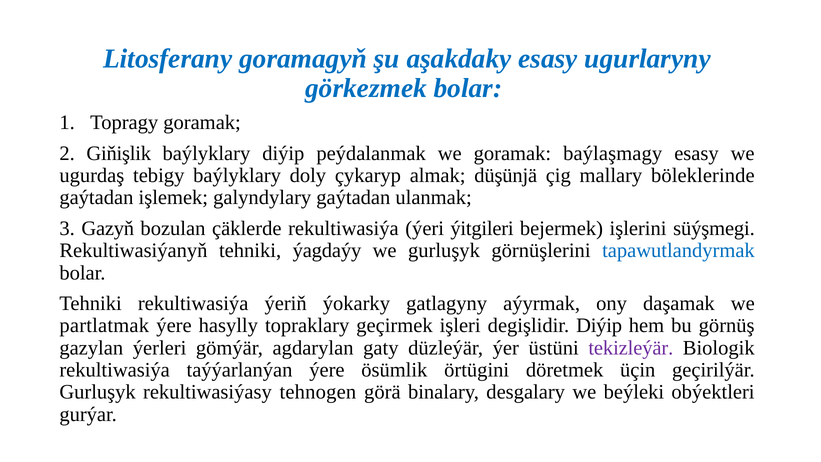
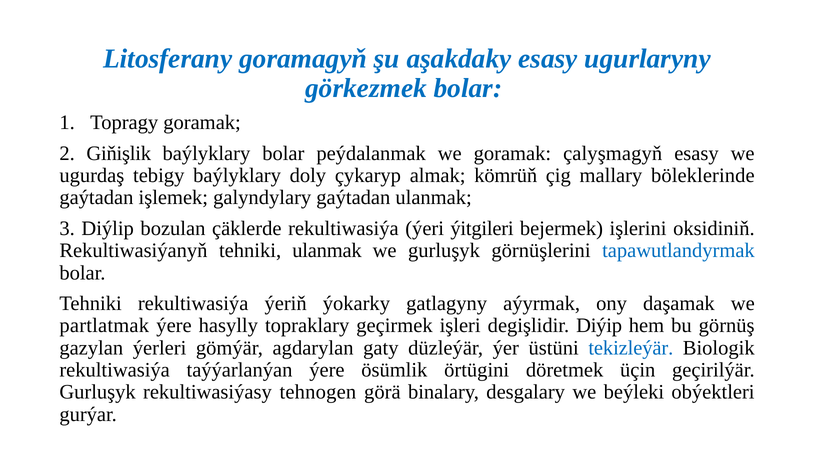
baýlyklary diýip: diýip -> bolar
baýlaşmagy: baýlaşmagy -> çalyşmagyň
düşünjä: düşünjä -> kömrüň
Gazyň: Gazyň -> Diýlip
süýşmegi: süýşmegi -> oksidiniň
tehniki ýagdaýy: ýagdaýy -> ulanmak
tekizleýär colour: purple -> blue
